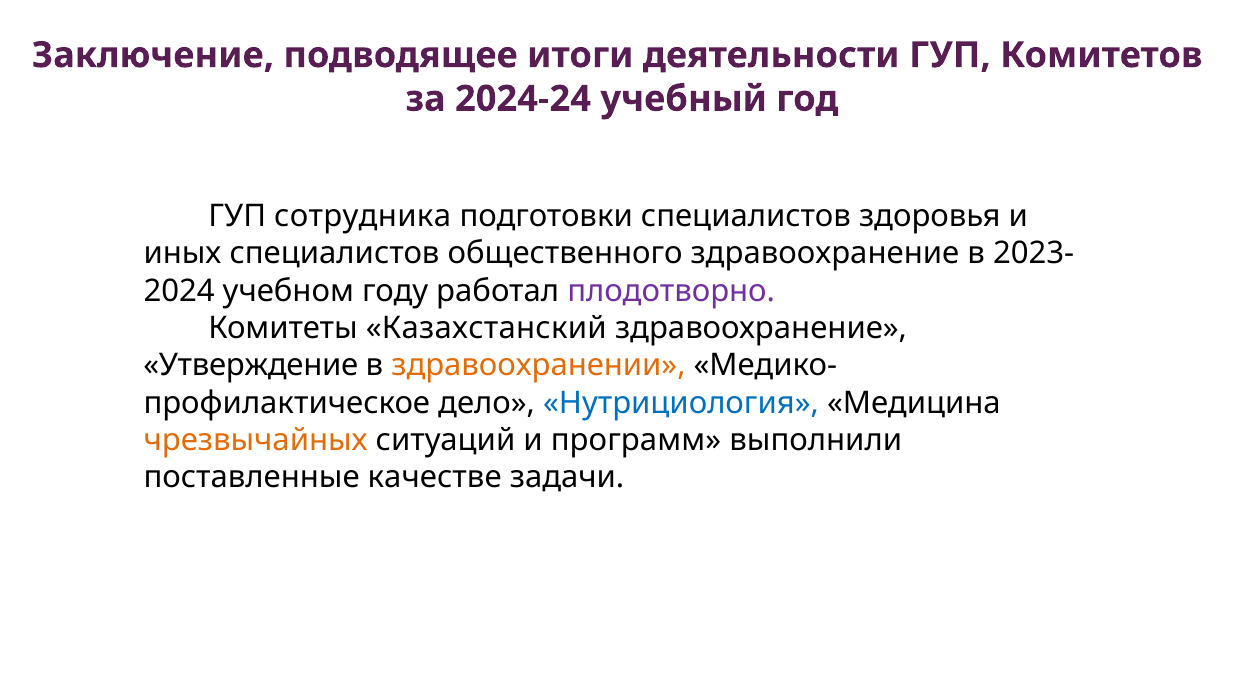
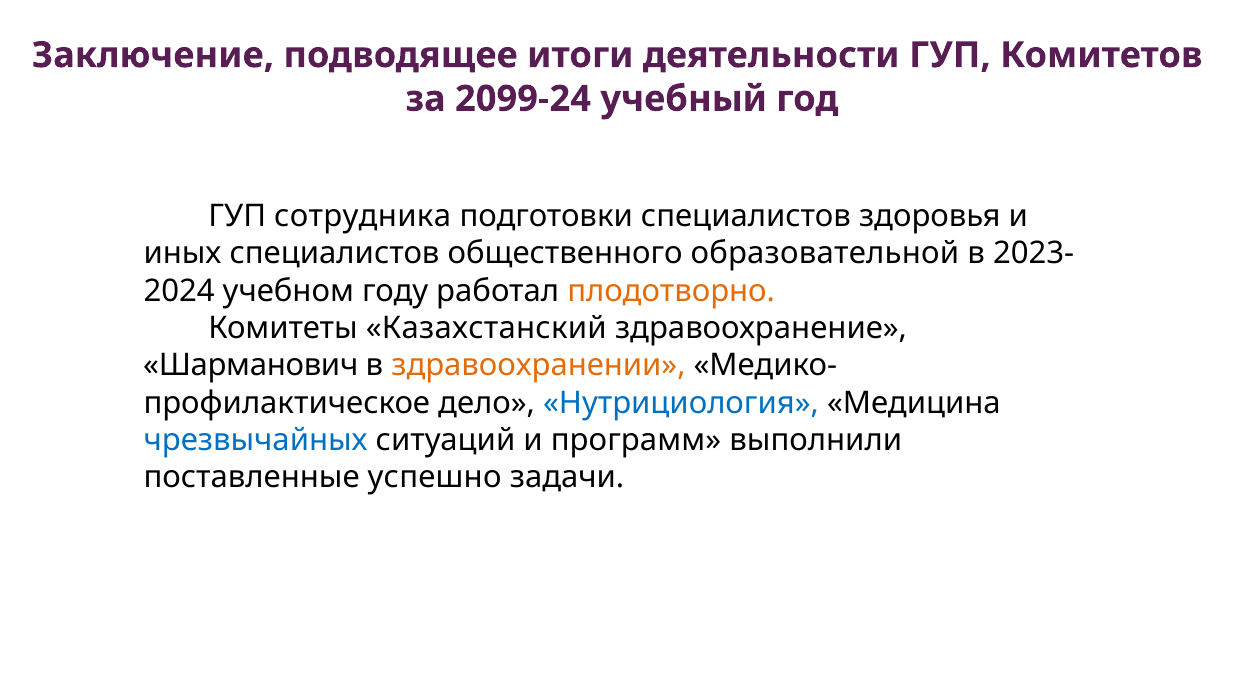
2024-24: 2024-24 -> 2099-24
общественного здравоохранение: здравоохранение -> образовательной
плодотворно colour: purple -> orange
Утверждение: Утверждение -> Шарманович
чрезвычайных colour: orange -> blue
качестве: качестве -> успешно
